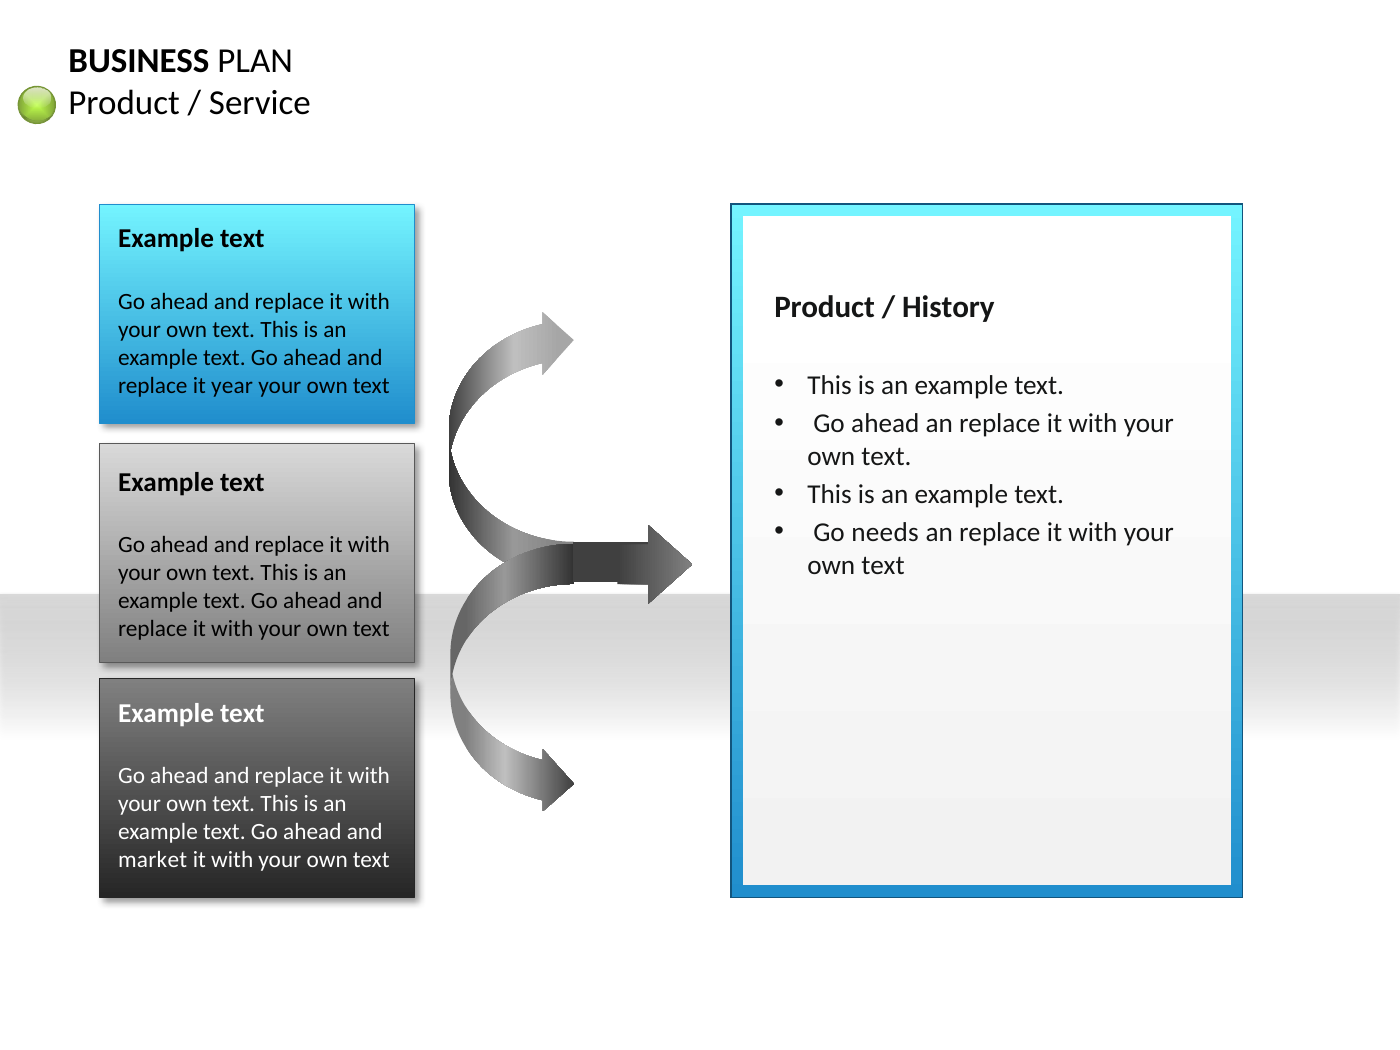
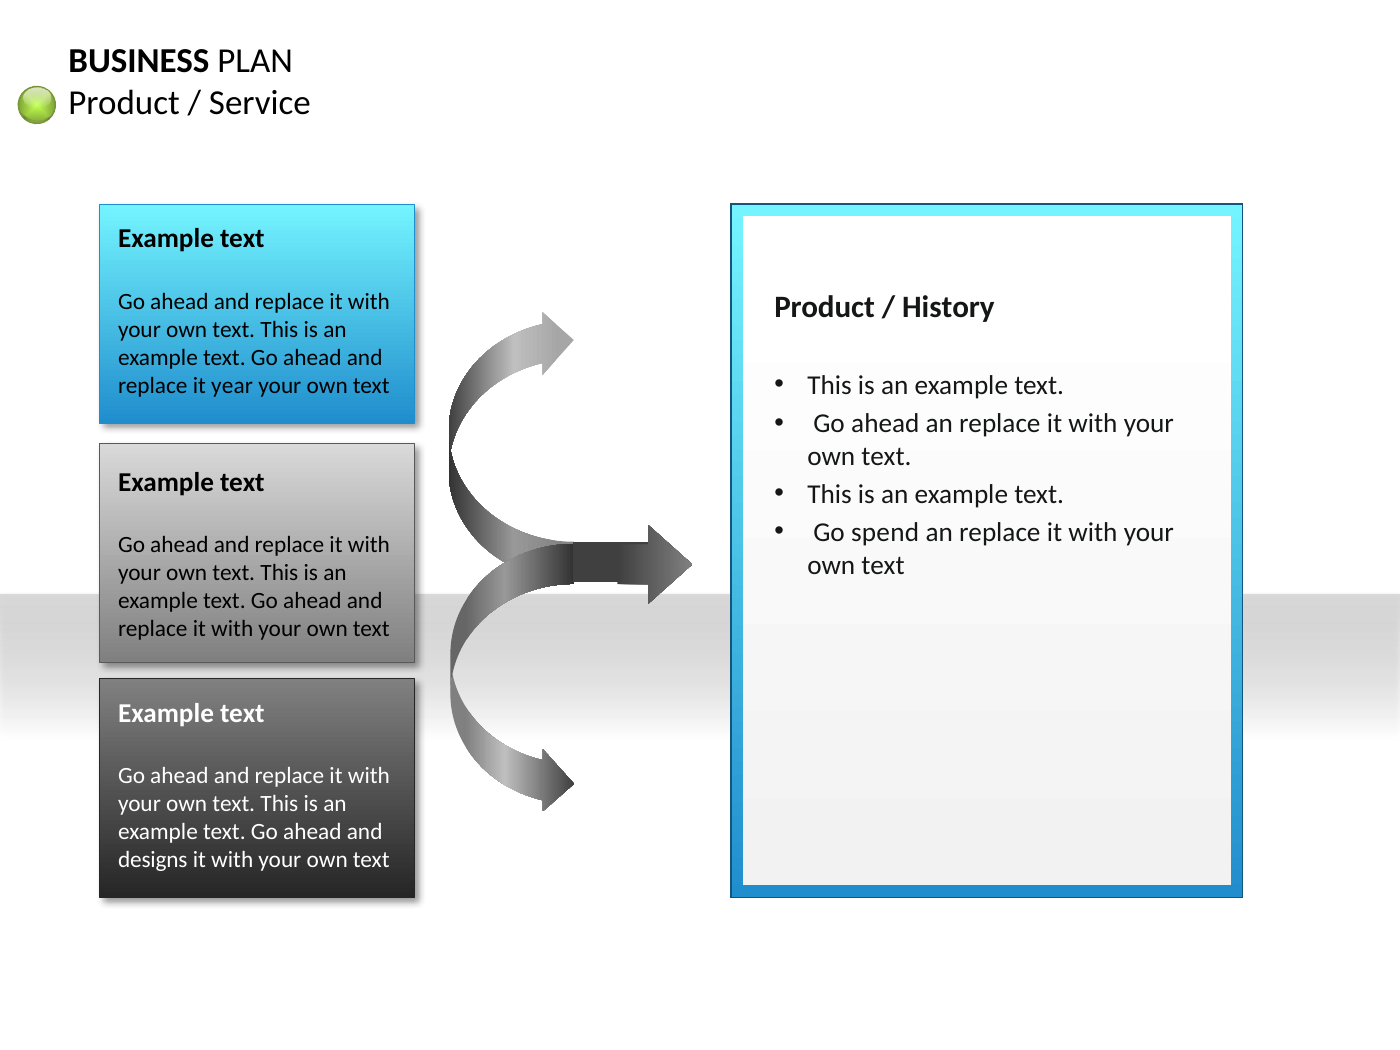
needs: needs -> spend
market: market -> designs
